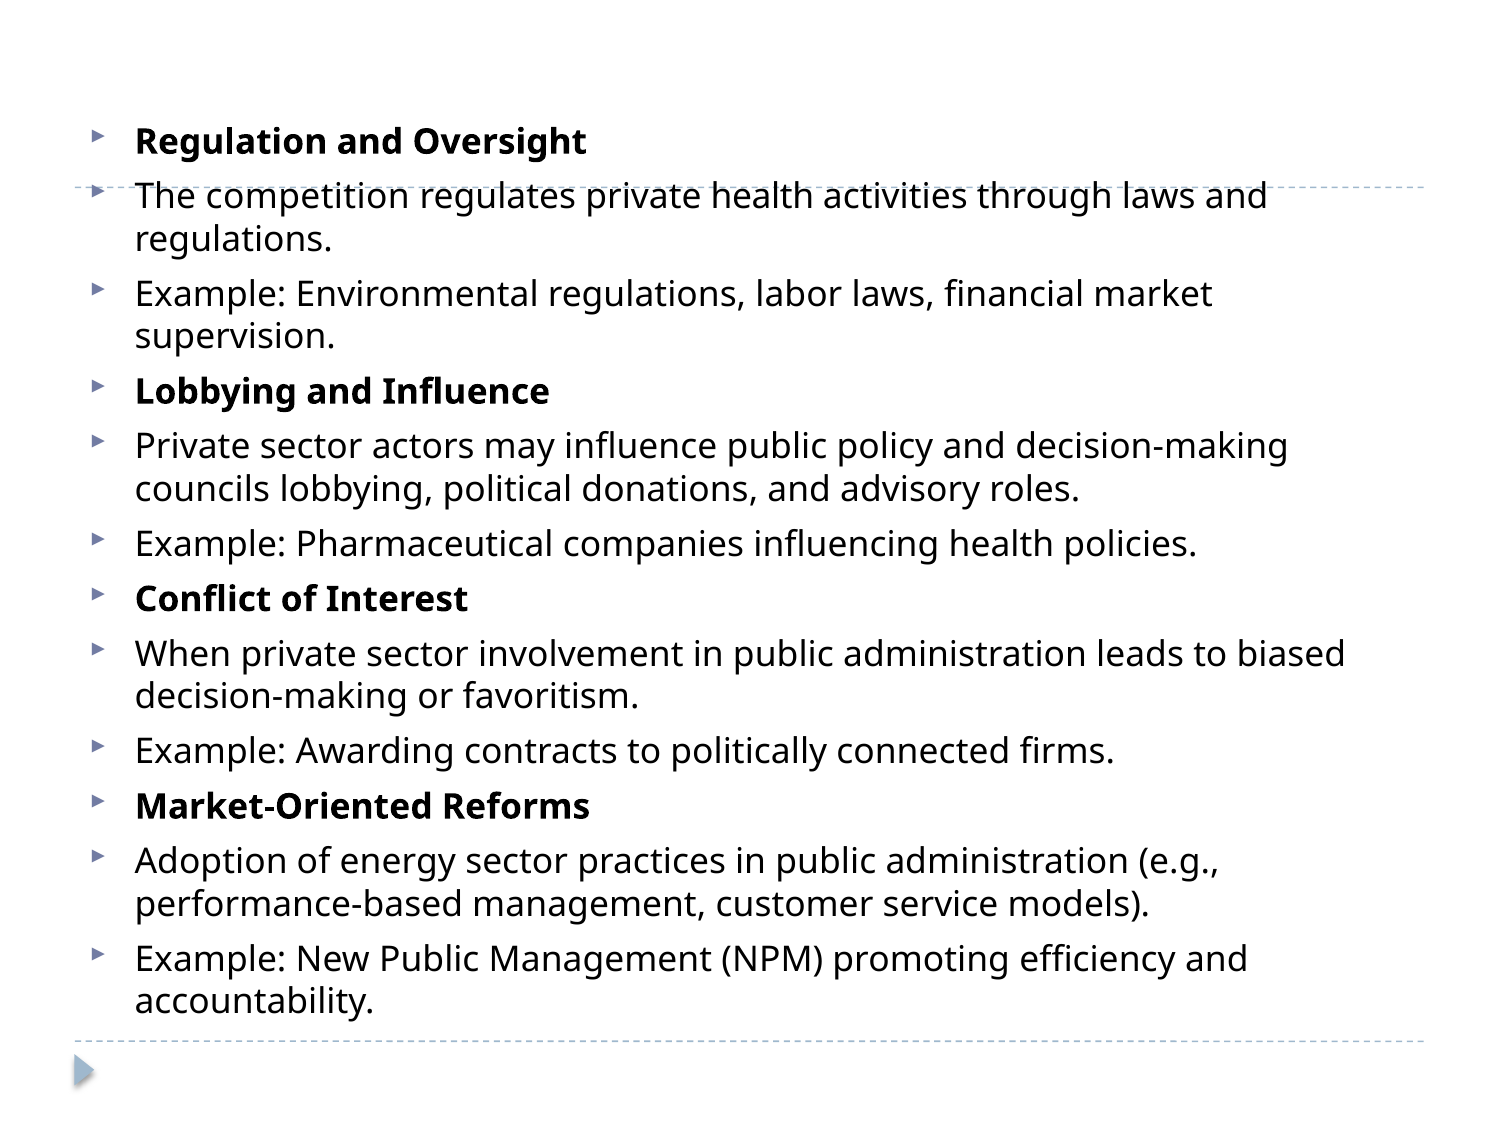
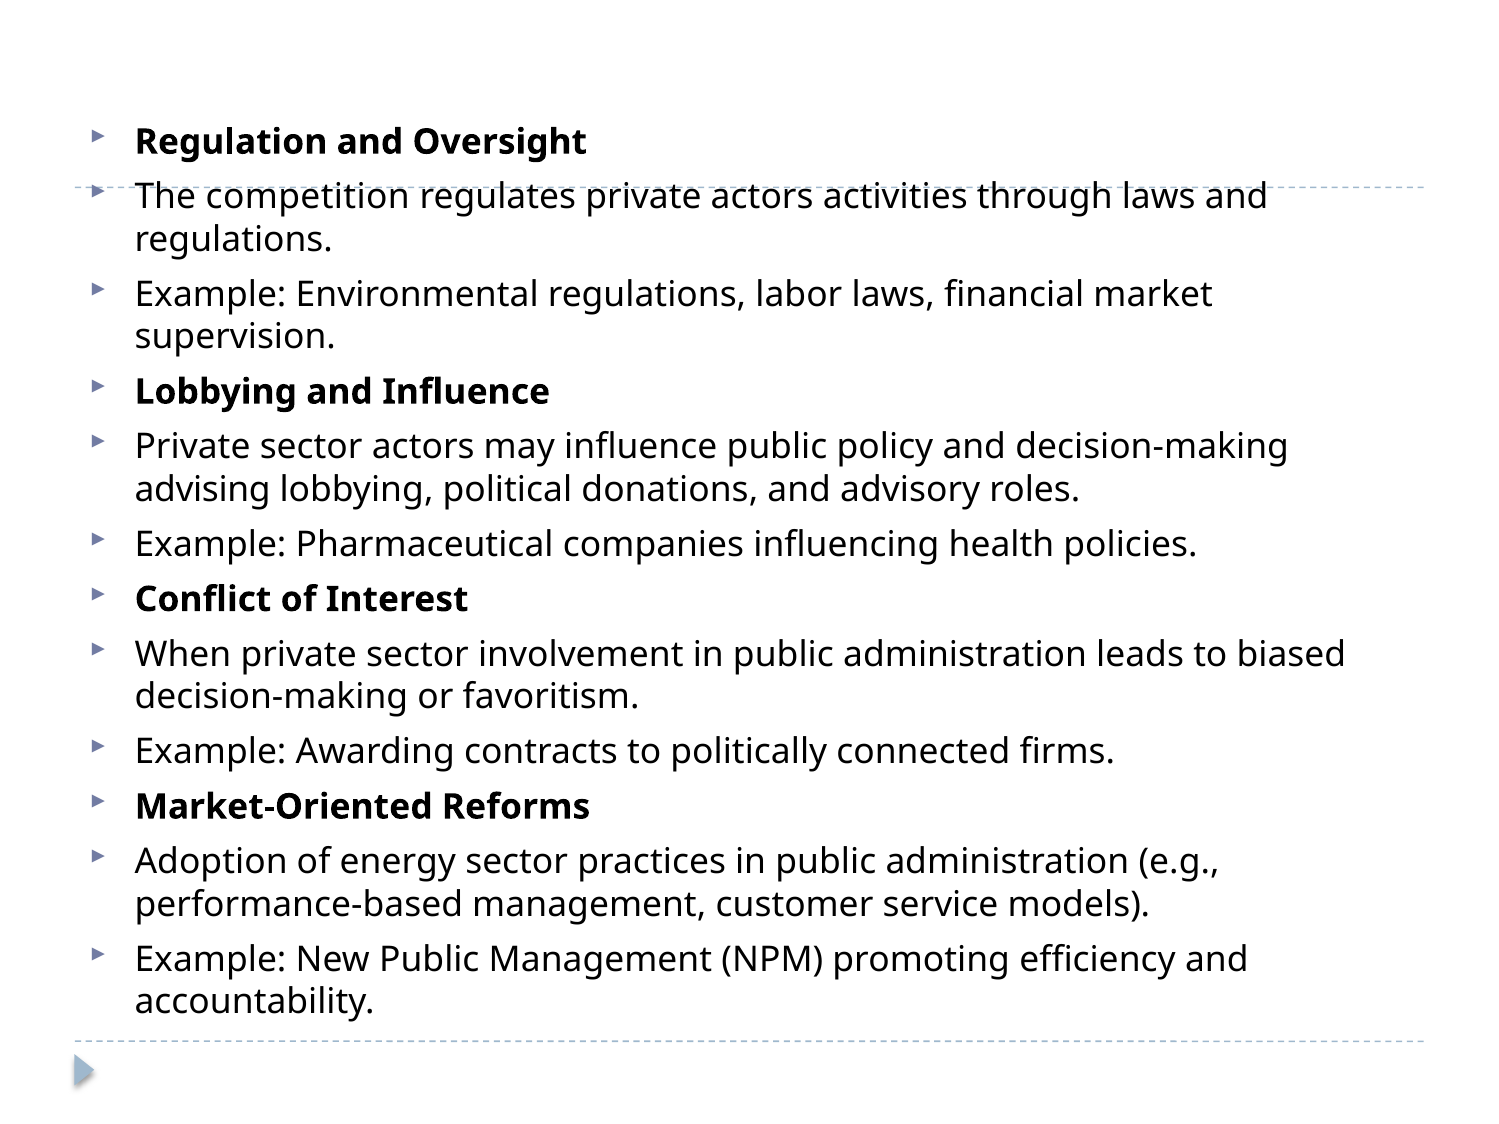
private health: health -> actors
councils: councils -> advising
